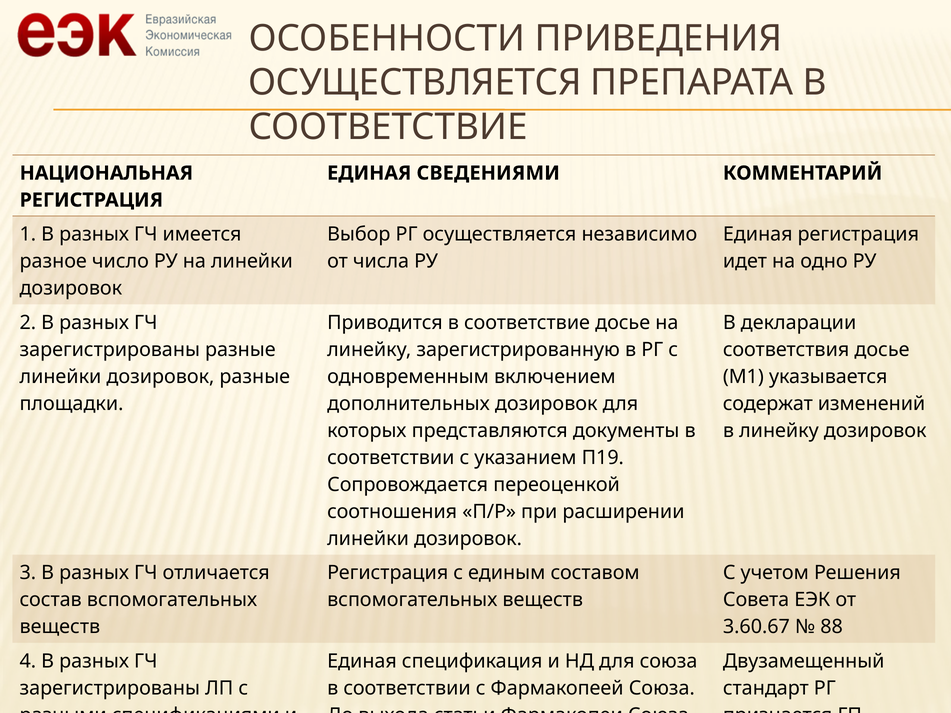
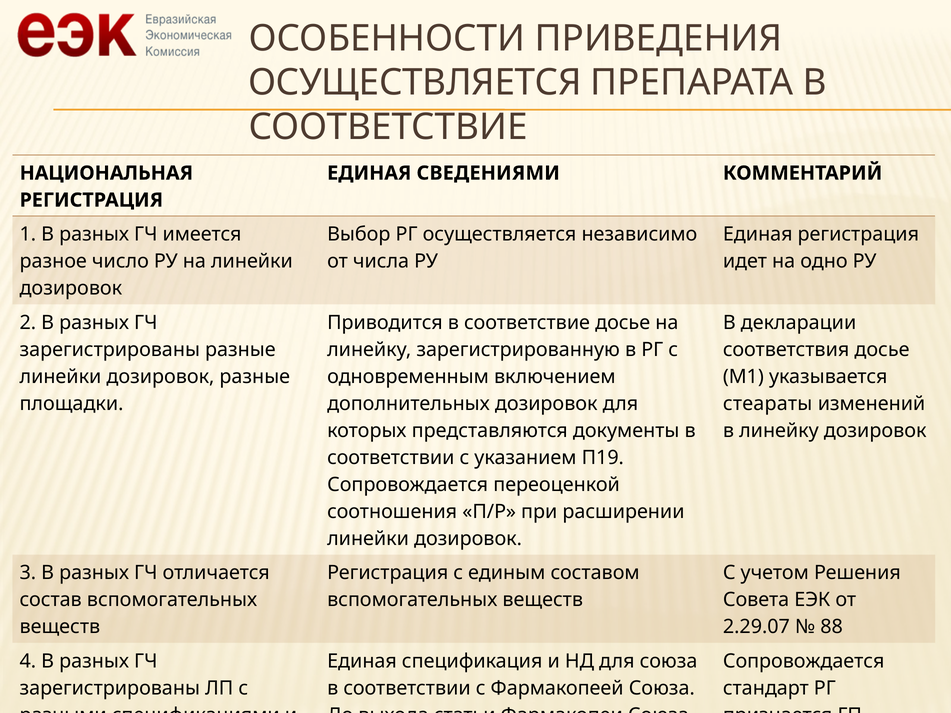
содержат: содержат -> стеараты
3.60.67: 3.60.67 -> 2.29.07
Двузамещенный at (804, 661): Двузамещенный -> Сопровождается
